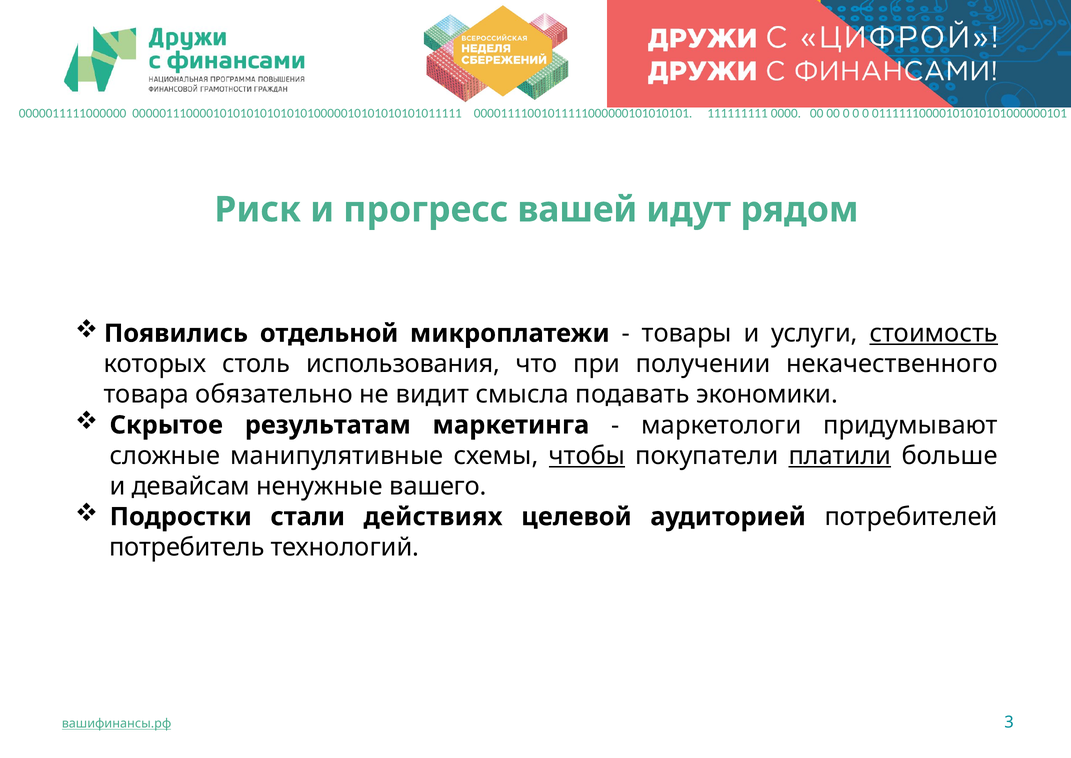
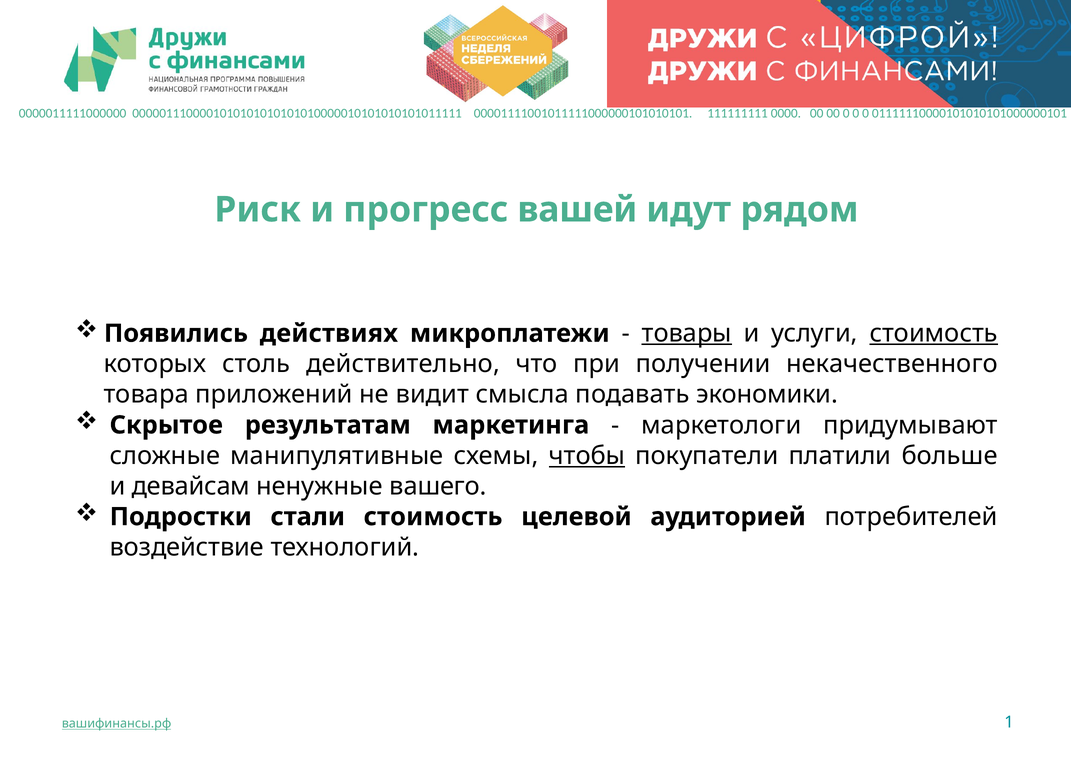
отдельной: отдельной -> действиях
товары underline: none -> present
использования: использования -> действительно
обязательно: обязательно -> приложений
платили underline: present -> none
стали действиях: действиях -> стоимость
потребитель: потребитель -> воздействие
3: 3 -> 1
